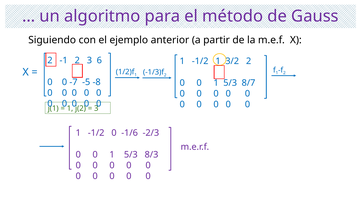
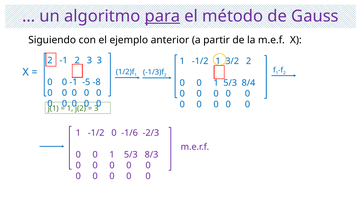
para underline: none -> present
3 6: 6 -> 3
0 -7: -7 -> -1
8/7: 8/7 -> 8/4
